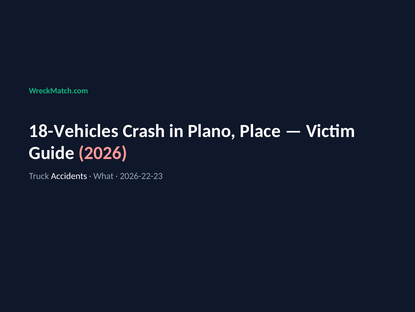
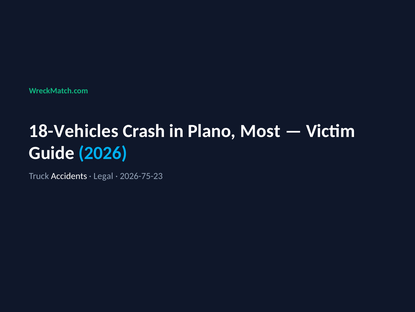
Place: Place -> Most
2026 colour: pink -> light blue
What: What -> Legal
2026-22-23: 2026-22-23 -> 2026-75-23
